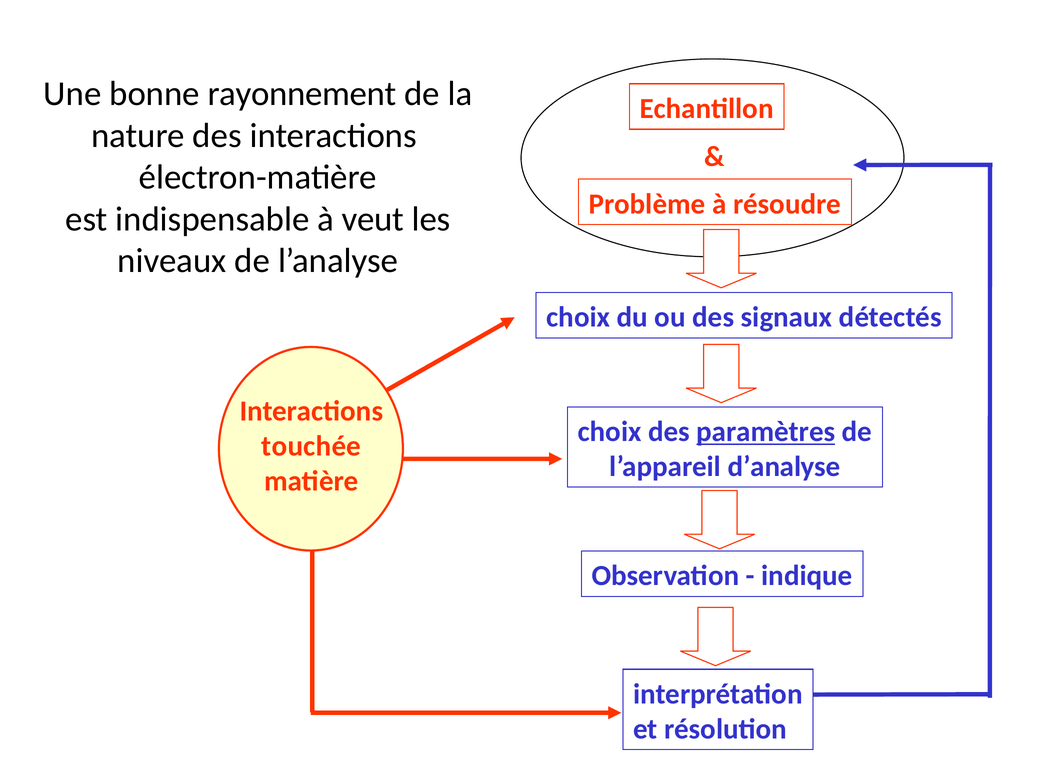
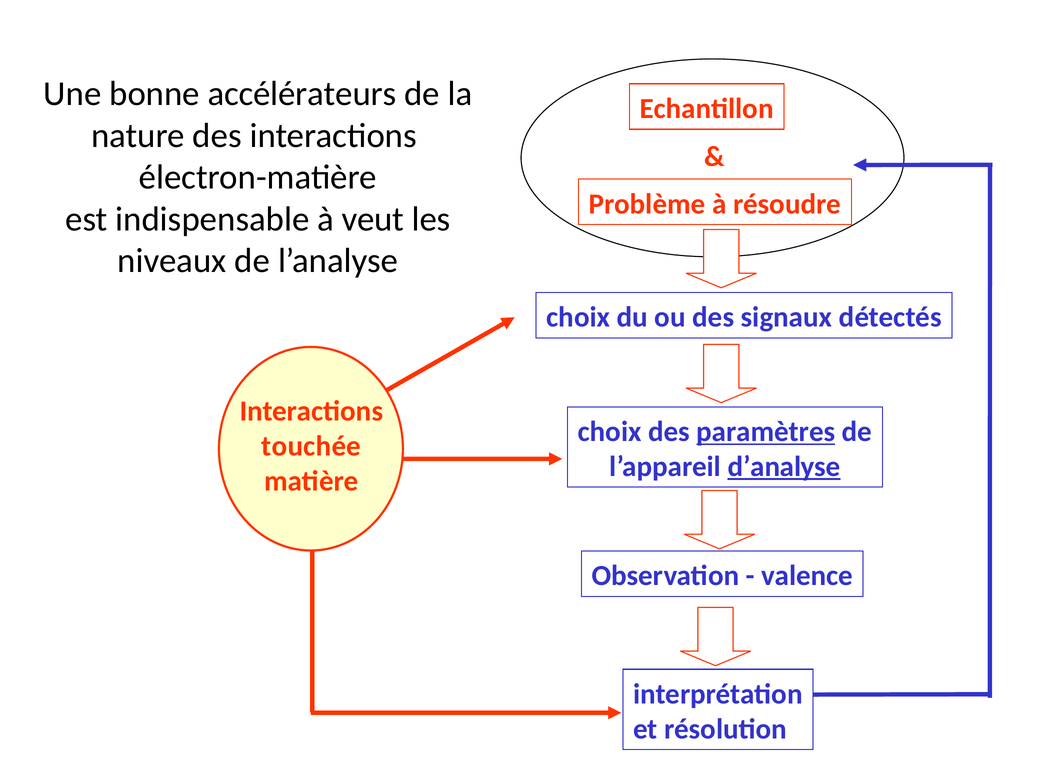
rayonnement: rayonnement -> accélérateurs
d’analyse underline: none -> present
indique: indique -> valence
